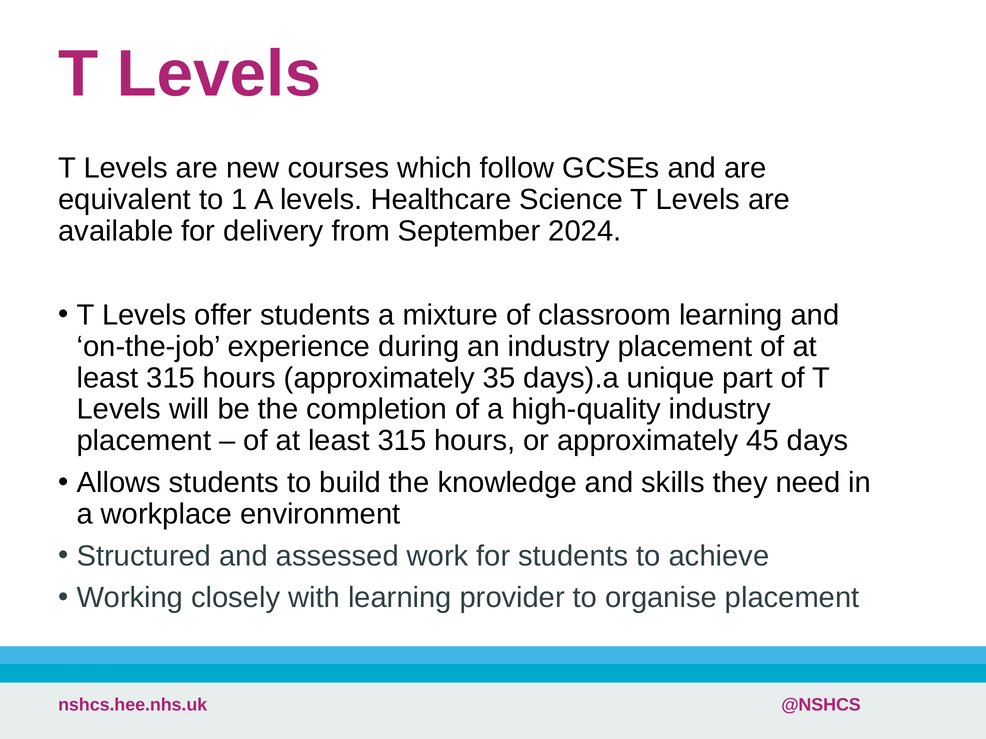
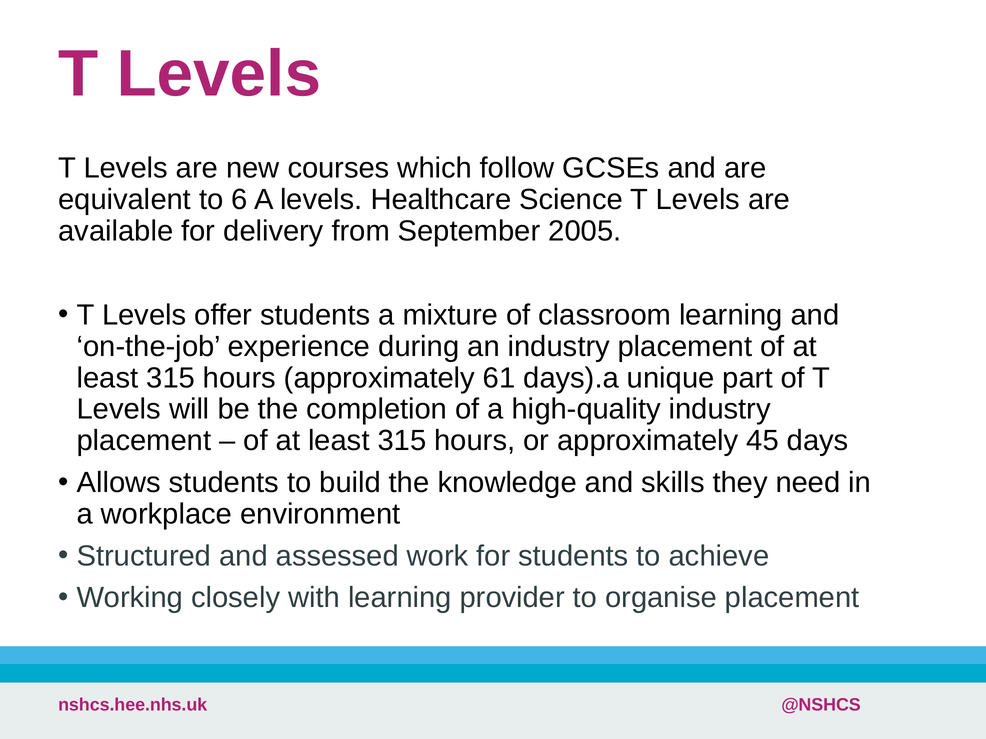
1: 1 -> 6
2024: 2024 -> 2005
35: 35 -> 61
